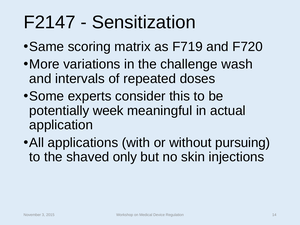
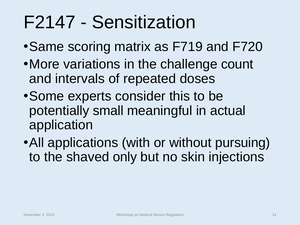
wash: wash -> count
week: week -> small
